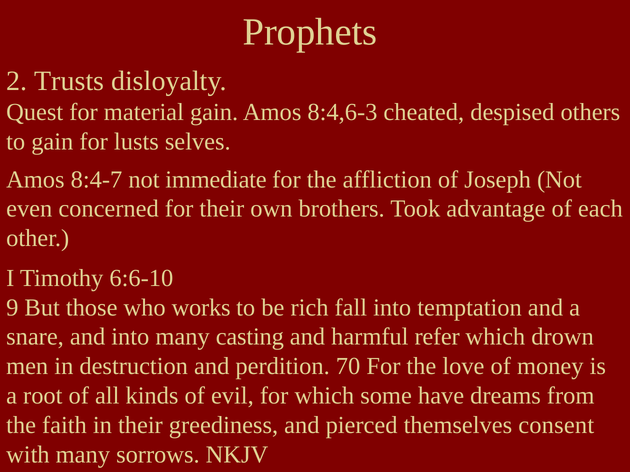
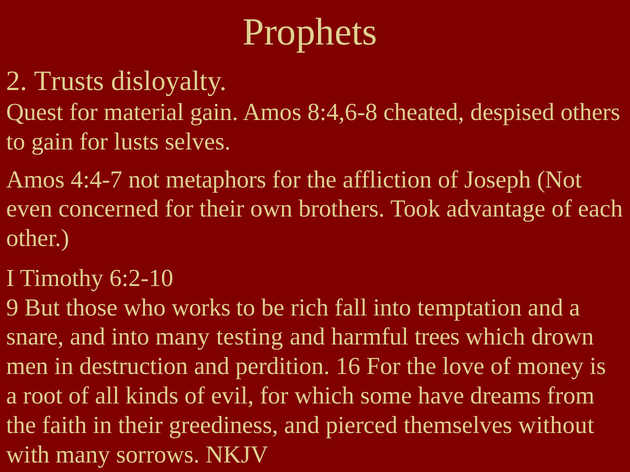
8:4,6-3: 8:4,6-3 -> 8:4,6-8
8:4-7: 8:4-7 -> 4:4-7
immediate: immediate -> metaphors
6:6-10: 6:6-10 -> 6:2-10
casting: casting -> testing
refer: refer -> trees
70: 70 -> 16
consent: consent -> without
